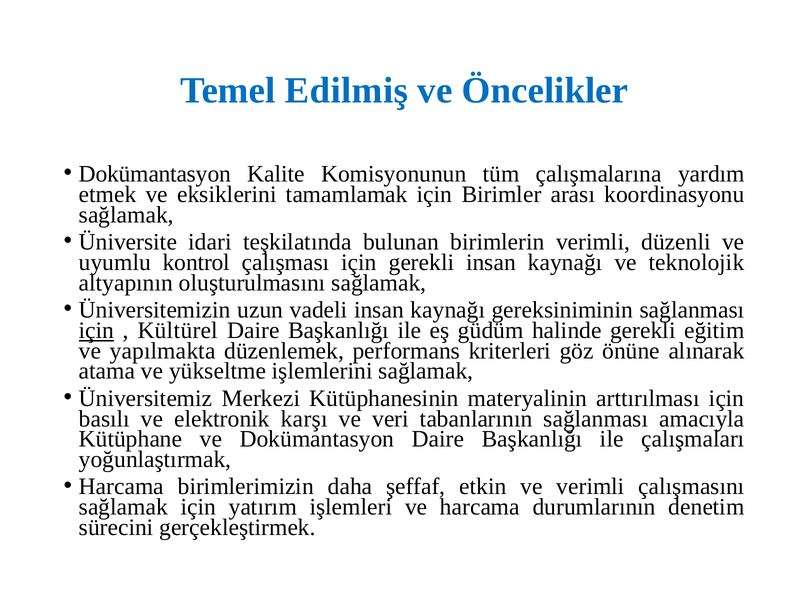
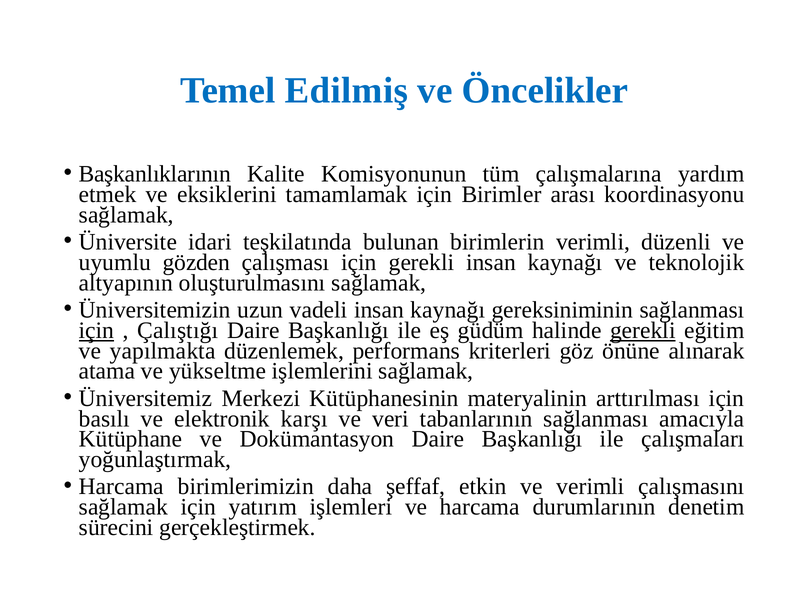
Dokümantasyon at (155, 174): Dokümantasyon -> Başkanlıklarının
kontrol: kontrol -> gözden
Kültürel: Kültürel -> Çalıştığı
gerekli at (643, 330) underline: none -> present
